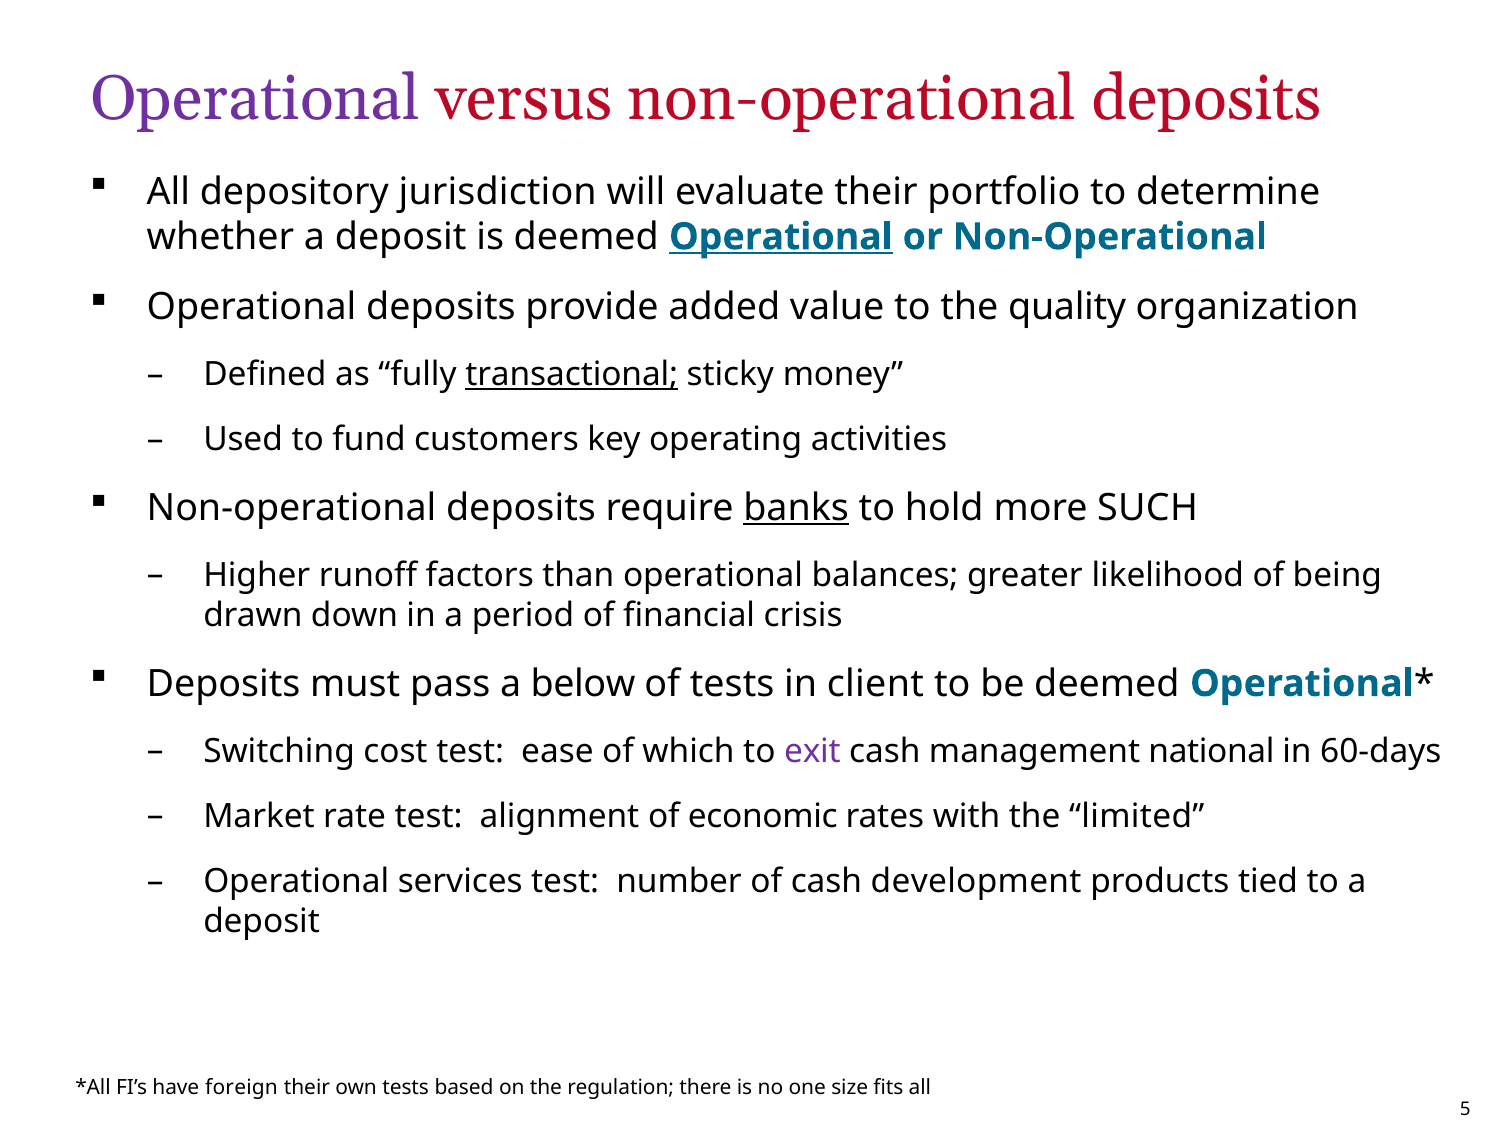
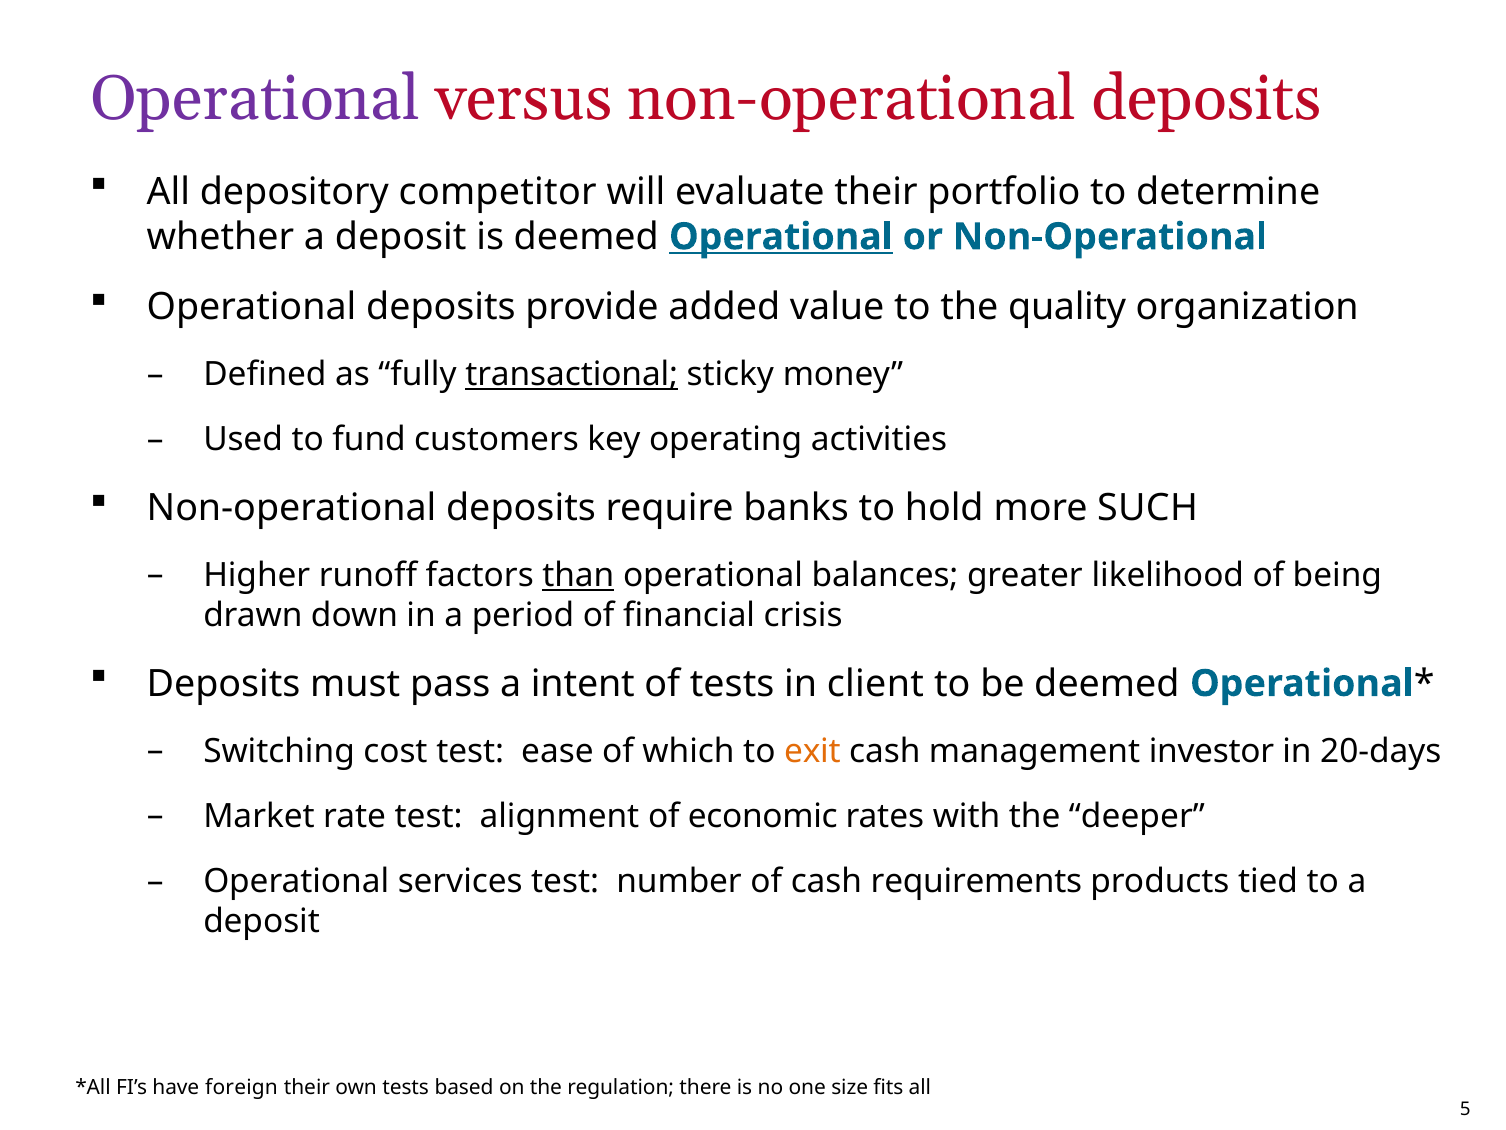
jurisdiction: jurisdiction -> competitor
banks underline: present -> none
than underline: none -> present
below: below -> intent
exit colour: purple -> orange
national: national -> investor
60-days: 60-days -> 20-days
limited: limited -> deeper
development: development -> requirements
